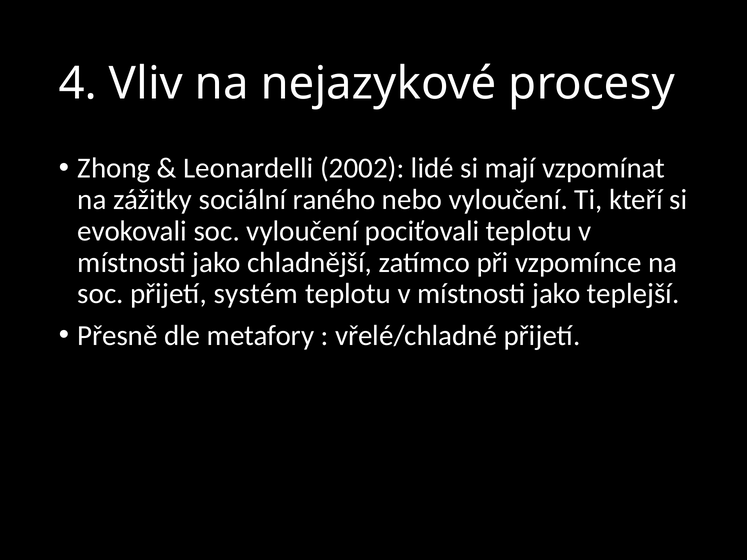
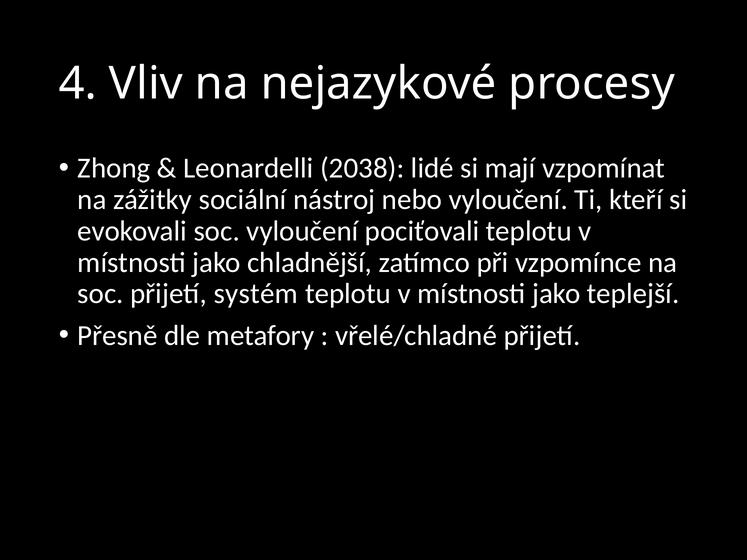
2002: 2002 -> 2038
raného: raného -> nástroj
